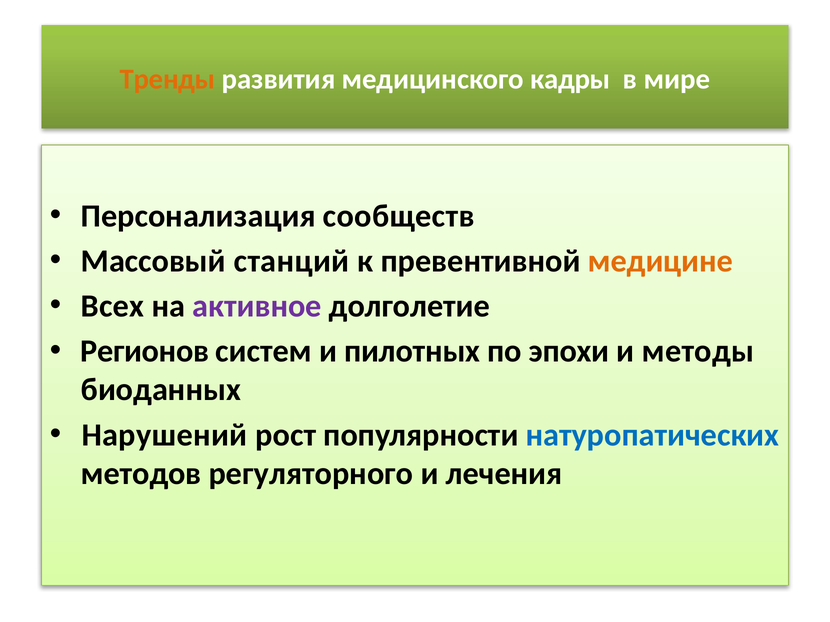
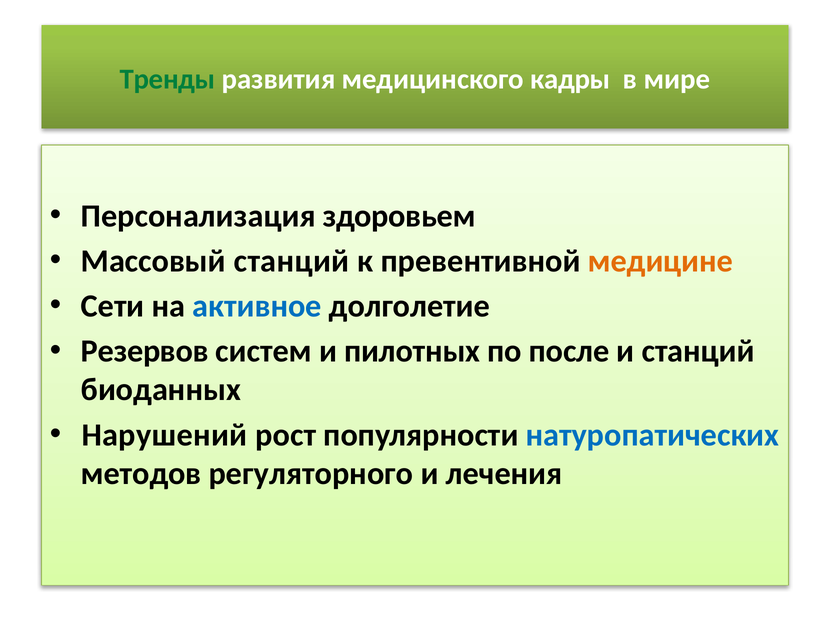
Тренды colour: orange -> green
сообществ: сообществ -> здоровьем
Всех: Всех -> Сети
активное colour: purple -> blue
Регионов: Регионов -> Резервов
эпохи: эпохи -> после
и методы: методы -> станций
